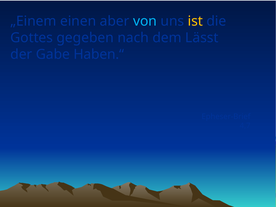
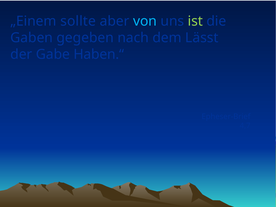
einen: einen -> sollte
ist colour: yellow -> light green
Gottes: Gottes -> Gaben
